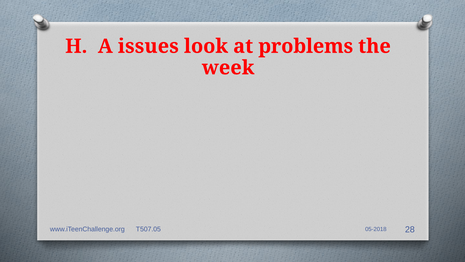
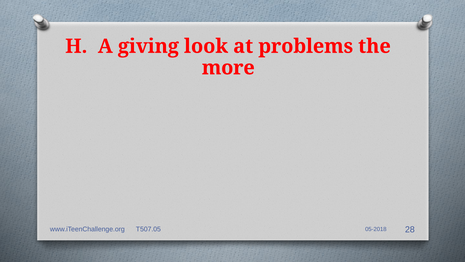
issues: issues -> giving
week: week -> more
